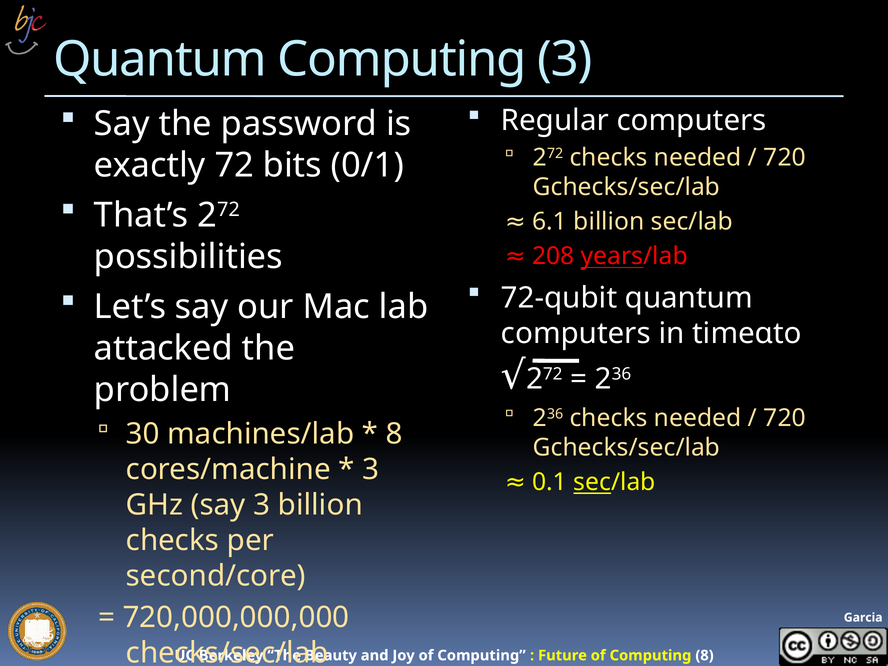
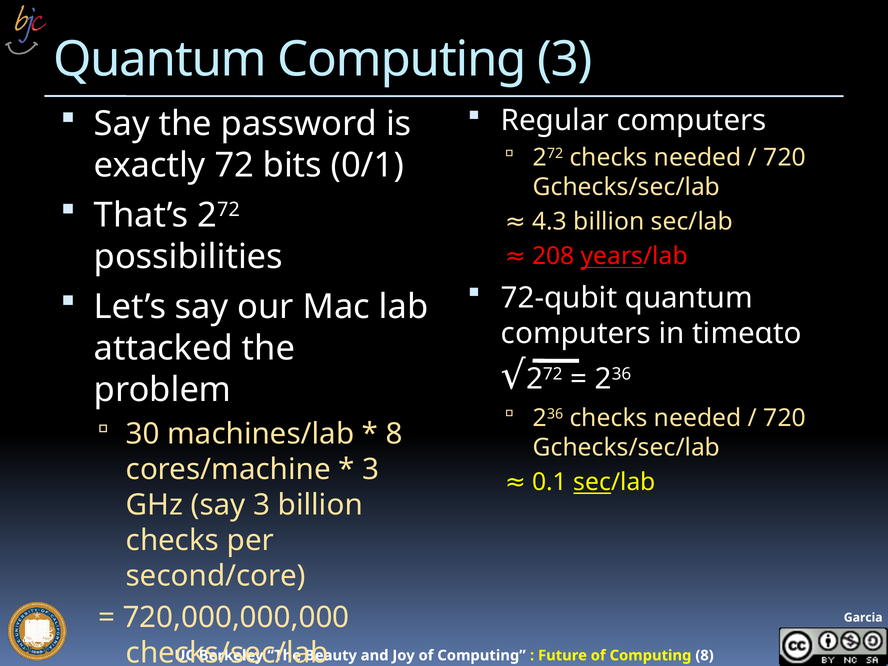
6.1: 6.1 -> 4.3
